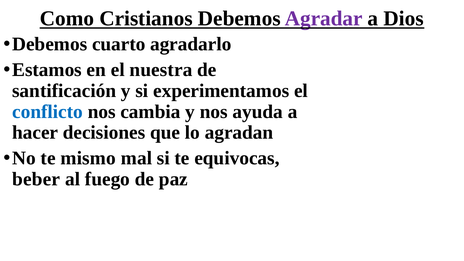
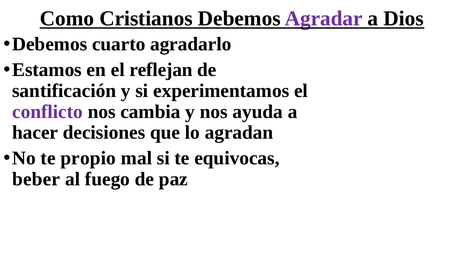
nuestra: nuestra -> reflejan
conflicto colour: blue -> purple
mismo: mismo -> propio
